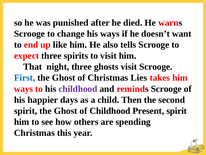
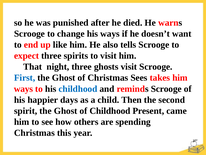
Lies: Lies -> Sees
childhood at (78, 89) colour: purple -> blue
Present spirit: spirit -> came
